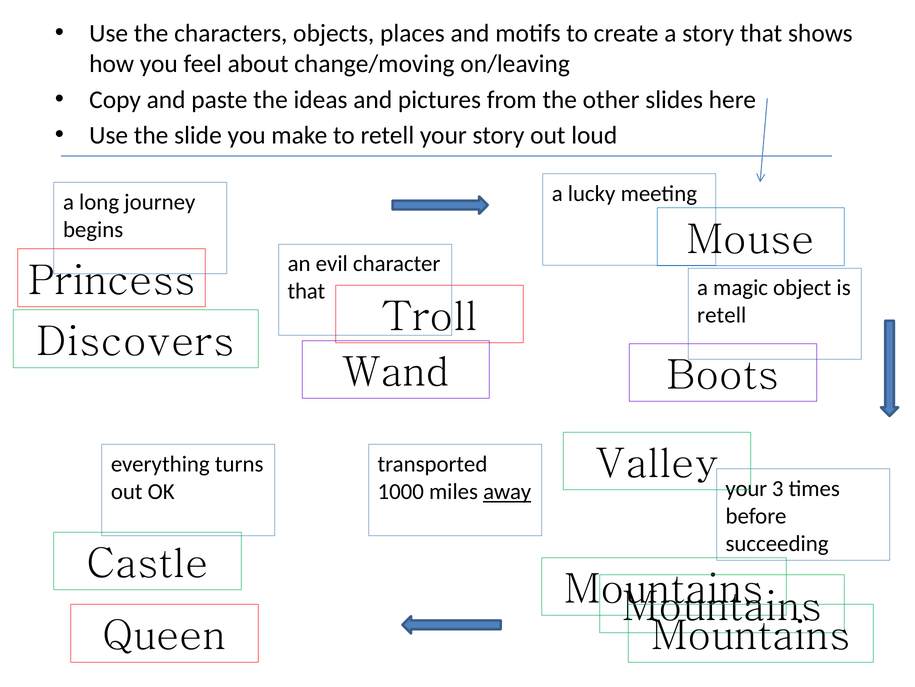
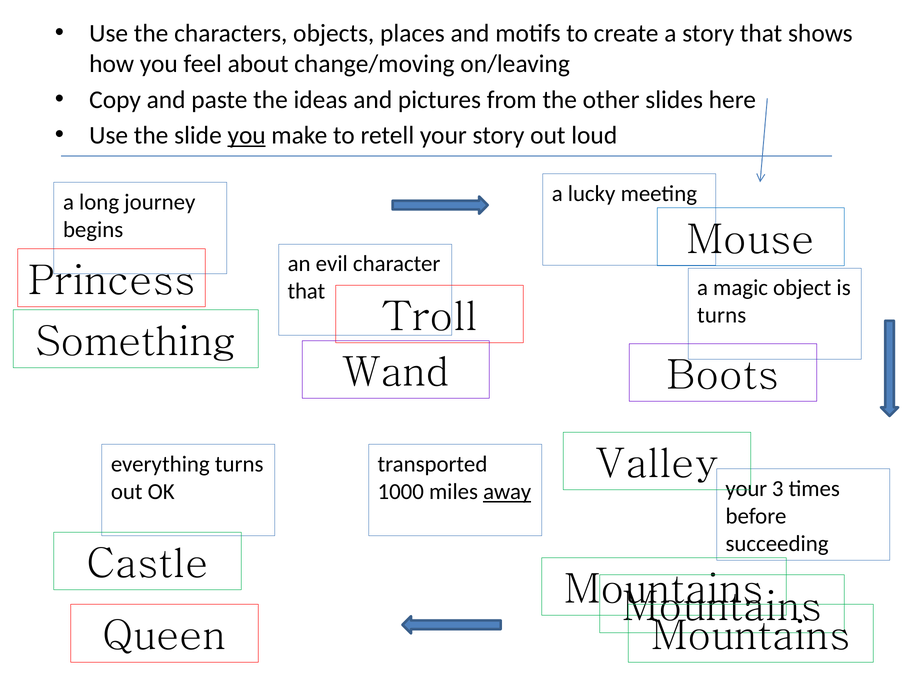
you at (247, 135) underline: none -> present
retell at (722, 315): retell -> turns
Discovers: Discovers -> Something
